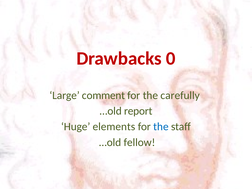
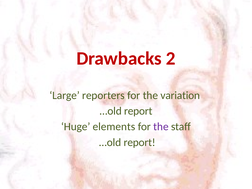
0: 0 -> 2
comment: comment -> reporters
carefully: carefully -> variation
the at (161, 127) colour: blue -> purple
fellow at (140, 142): fellow -> report
